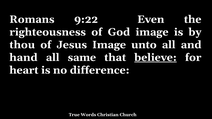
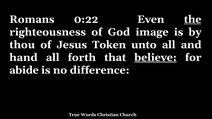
9:22: 9:22 -> 0:22
the underline: none -> present
Jesus Image: Image -> Token
same: same -> forth
heart: heart -> abide
